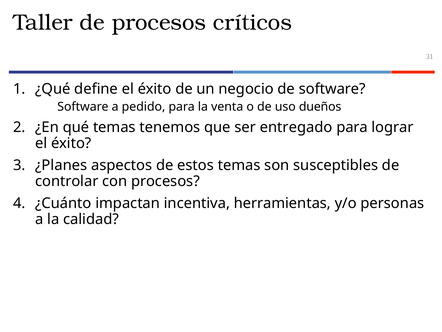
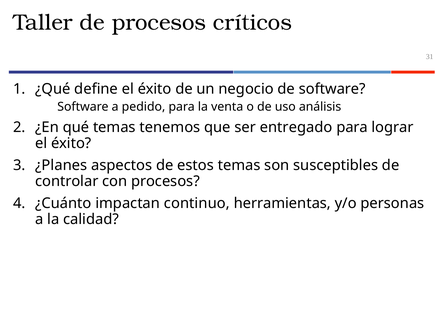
dueños: dueños -> análisis
incentiva: incentiva -> continuo
